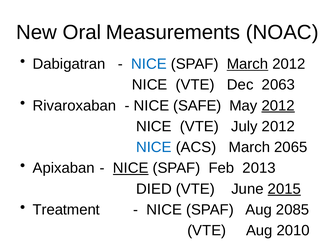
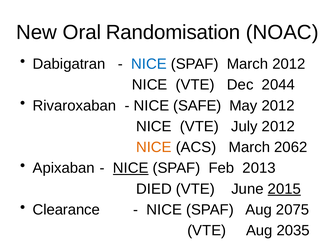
Measurements: Measurements -> Randomisation
March at (247, 64) underline: present -> none
2063: 2063 -> 2044
2012 at (278, 106) underline: present -> none
NICE at (154, 147) colour: blue -> orange
2065: 2065 -> 2062
Treatment: Treatment -> Clearance
2085: 2085 -> 2075
2010: 2010 -> 2035
